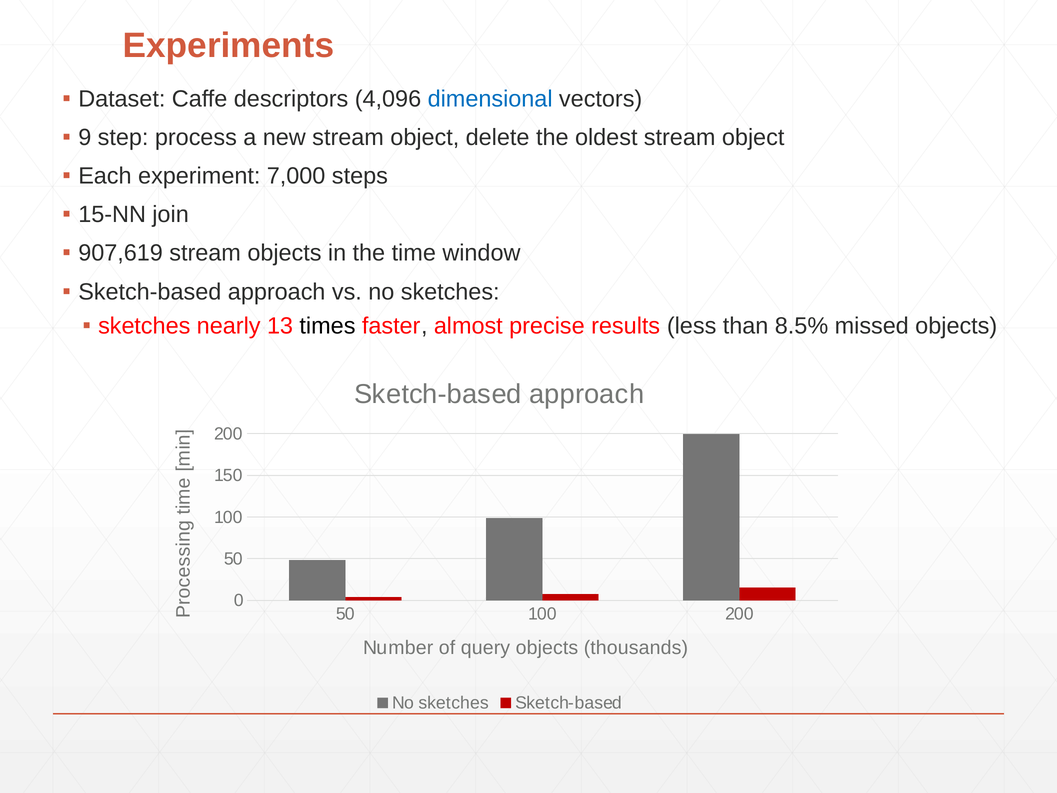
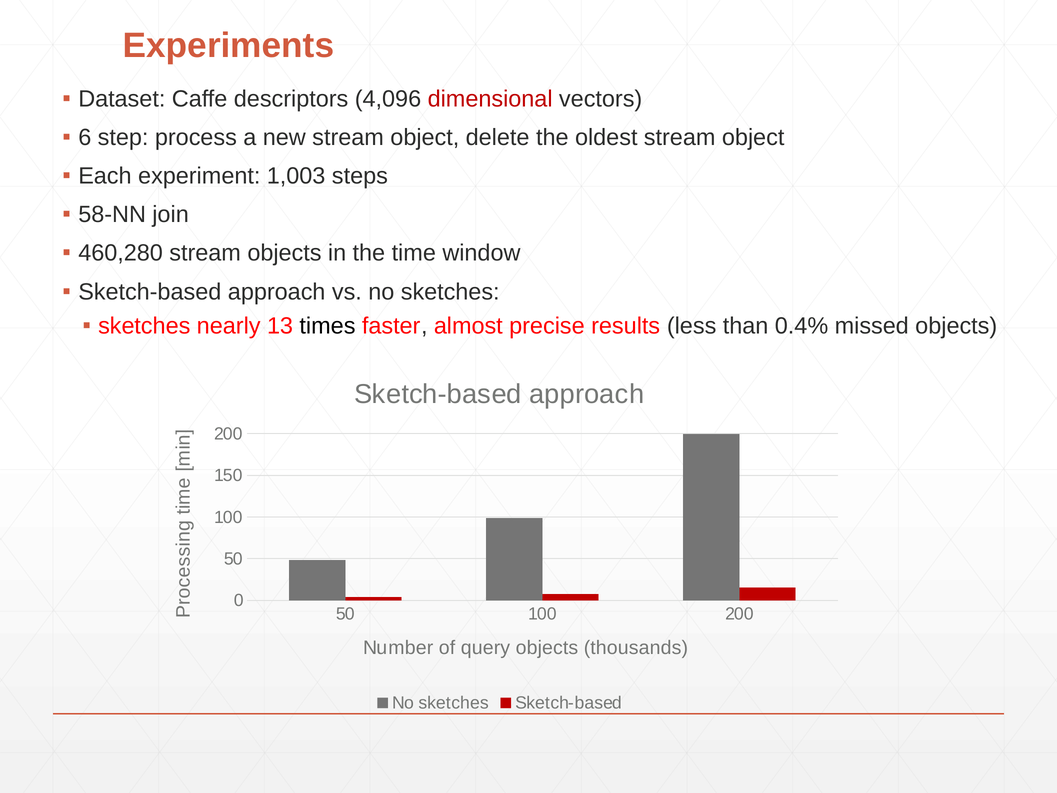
dimensional colour: blue -> red
9: 9 -> 6
7,000: 7,000 -> 1,003
15-NN: 15-NN -> 58-NN
907,619: 907,619 -> 460,280
8.5%: 8.5% -> 0.4%
